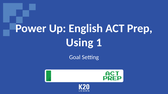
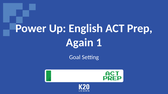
Using: Using -> Again
